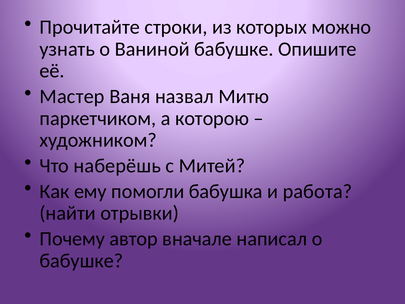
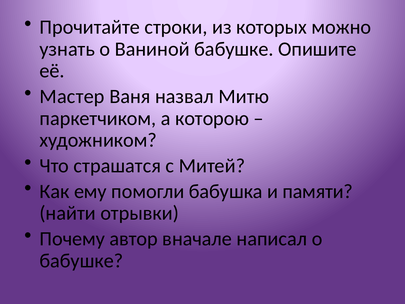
наберёшь: наберёшь -> страшатся
работа: работа -> памяти
